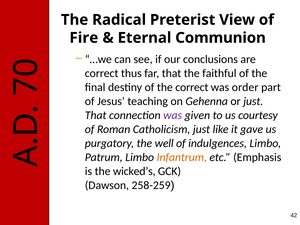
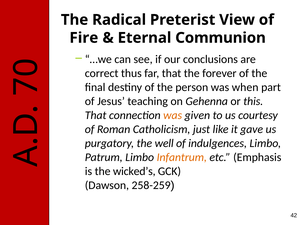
faithful: faithful -> forever
the correct: correct -> person
order: order -> when
or just: just -> this
was at (173, 115) colour: purple -> orange
